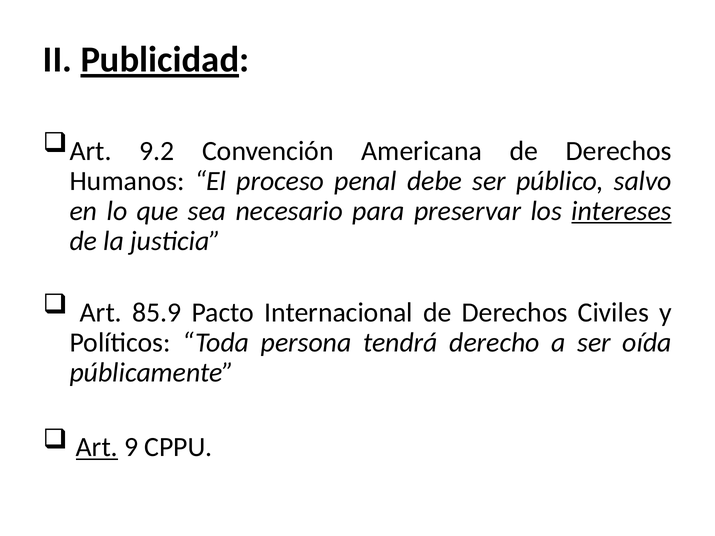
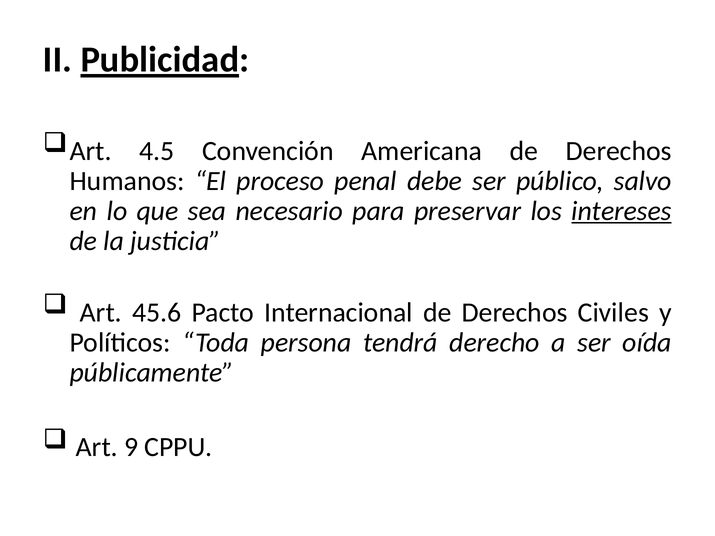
9.2: 9.2 -> 4.5
85.9: 85.9 -> 45.6
Art at (97, 447) underline: present -> none
